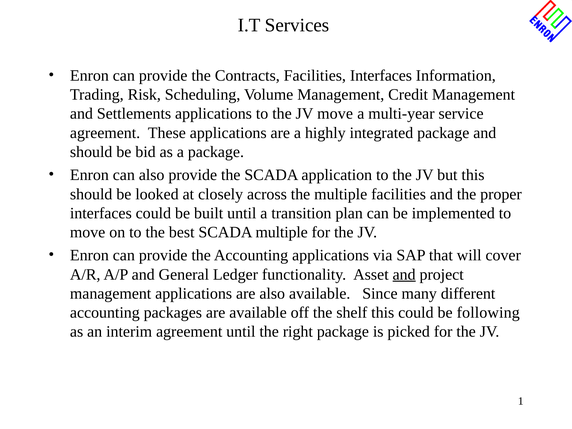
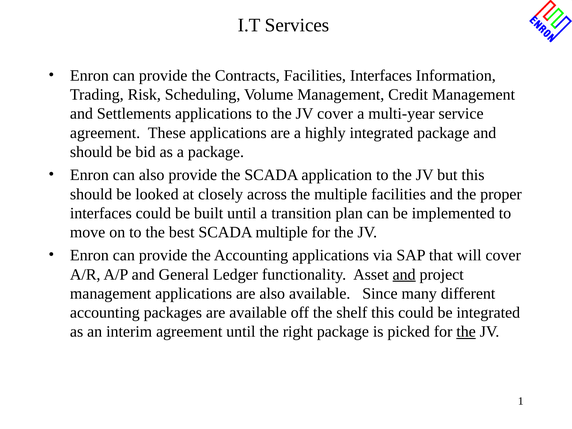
JV move: move -> cover
be following: following -> integrated
the at (466, 332) underline: none -> present
